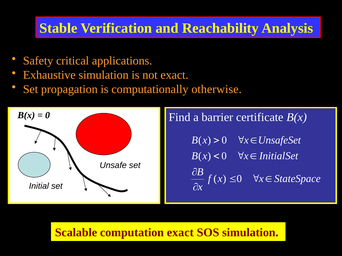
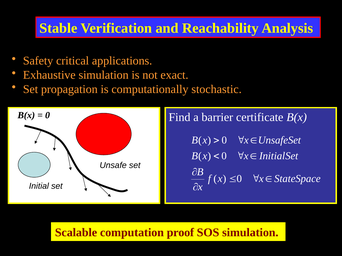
otherwise: otherwise -> stochastic
computation exact: exact -> proof
